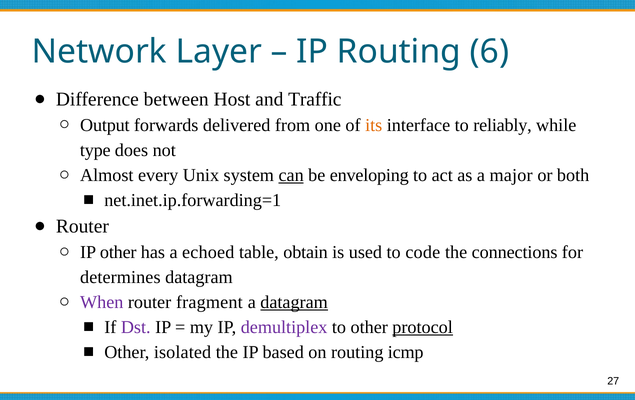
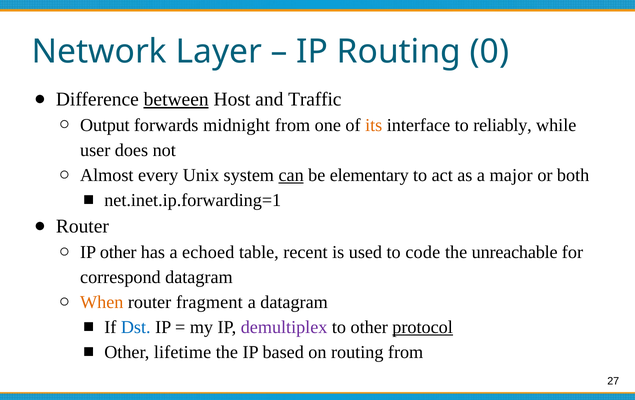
6: 6 -> 0
between underline: none -> present
delivered: delivered -> midnight
type: type -> user
enveloping: enveloping -> elementary
obtain: obtain -> recent
connections: connections -> unreachable
determines: determines -> correspond
When colour: purple -> orange
datagram at (294, 302) underline: present -> none
Dst colour: purple -> blue
isolated: isolated -> lifetime
routing icmp: icmp -> from
